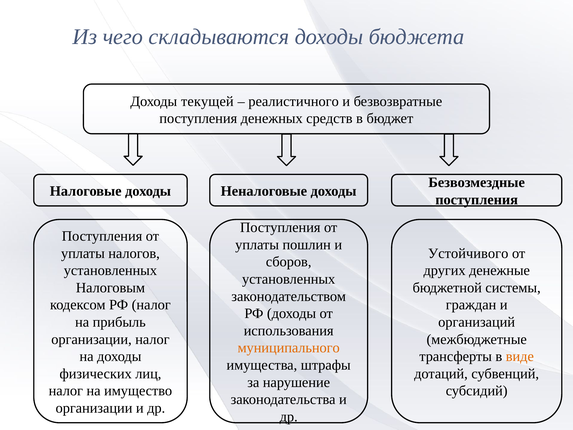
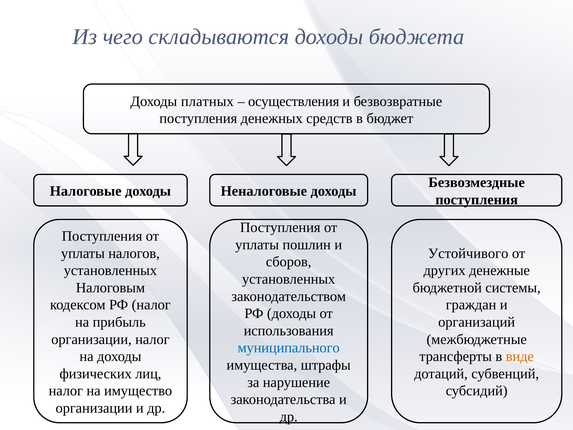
текущей: текущей -> платных
реалистичного: реалистичного -> осуществления
муниципального colour: orange -> blue
